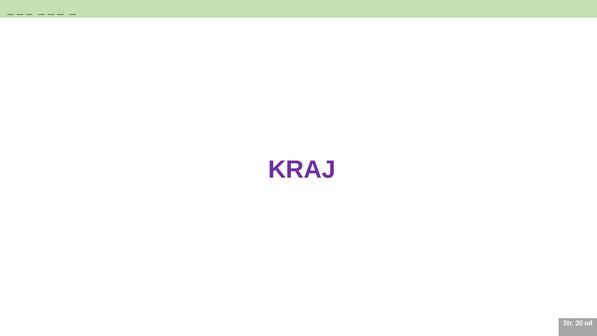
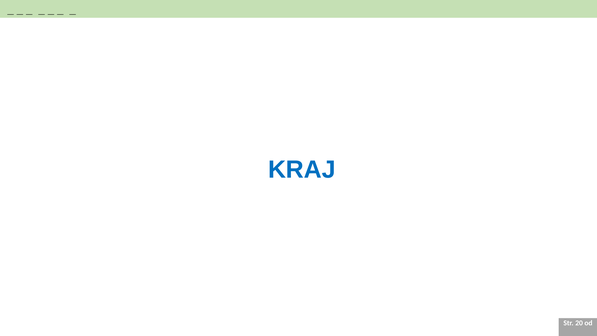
KRAJ colour: purple -> blue
